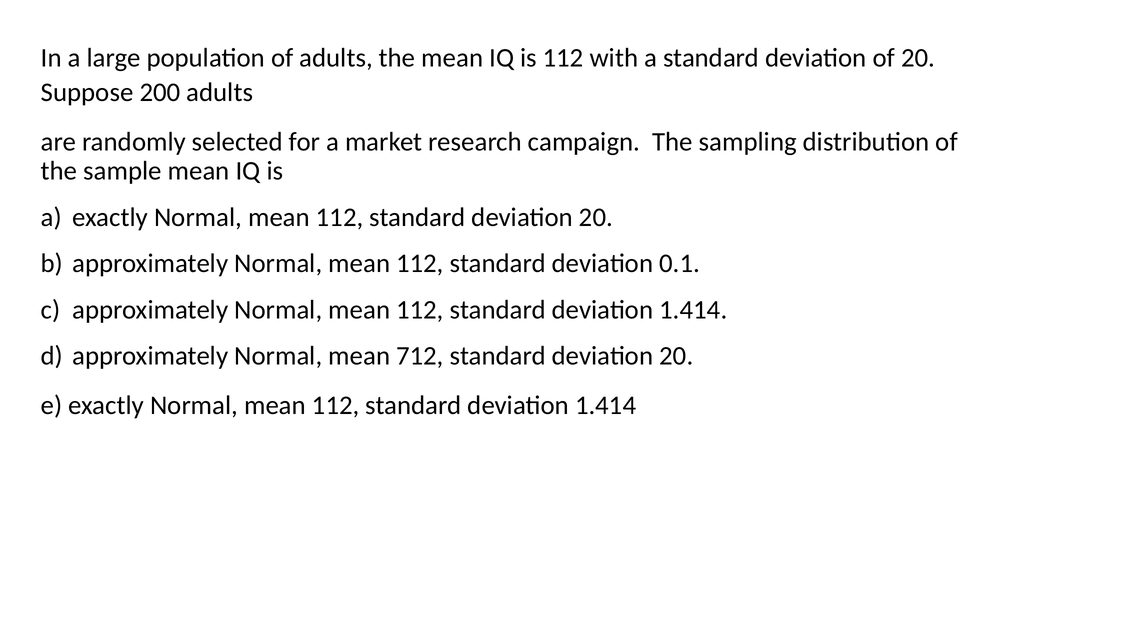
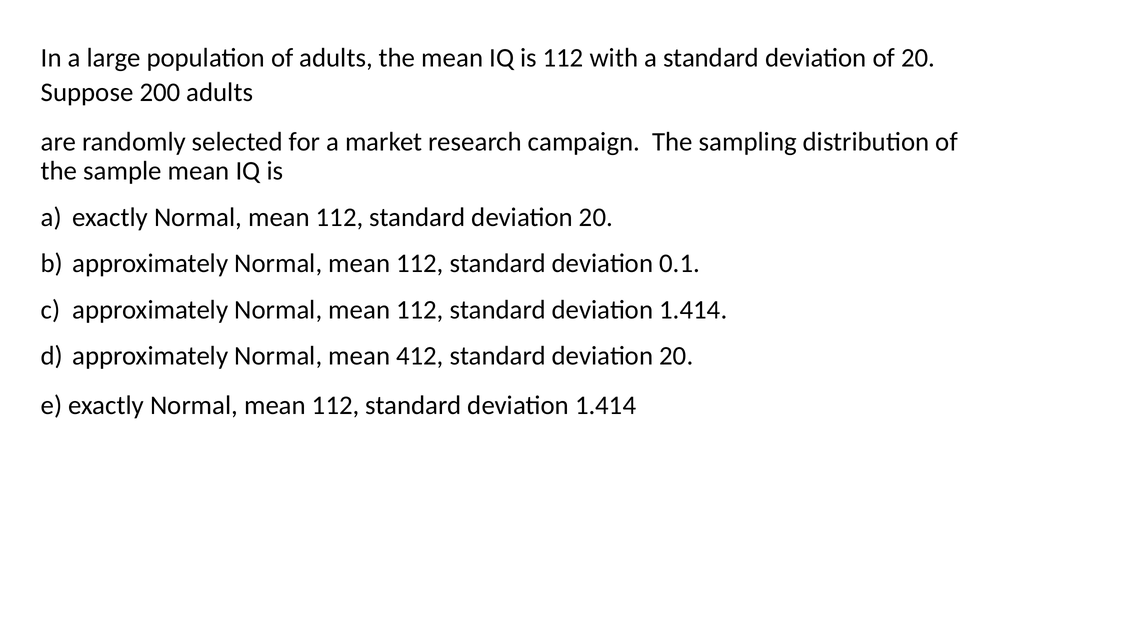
712: 712 -> 412
